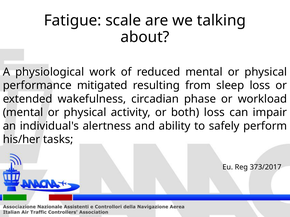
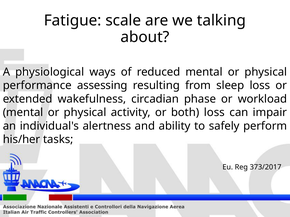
work: work -> ways
mitigated: mitigated -> assessing
